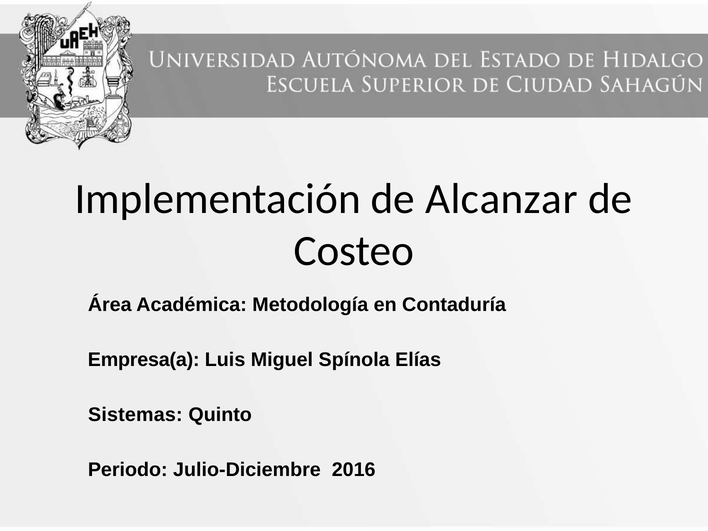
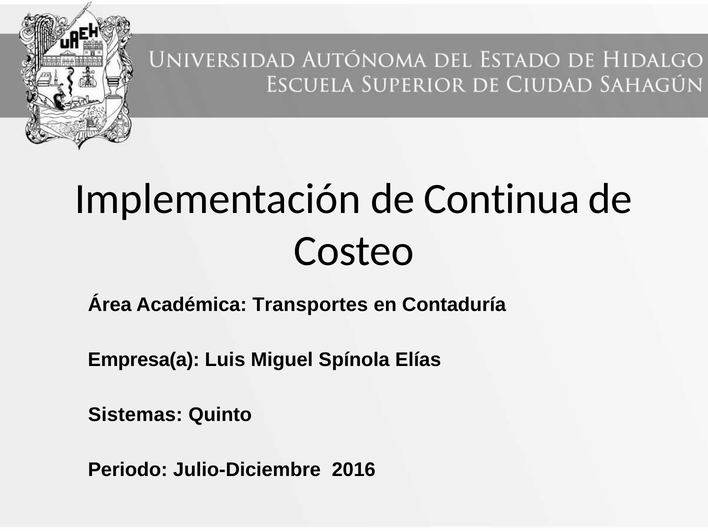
Alcanzar: Alcanzar -> Continua
Metodología: Metodología -> Transportes
